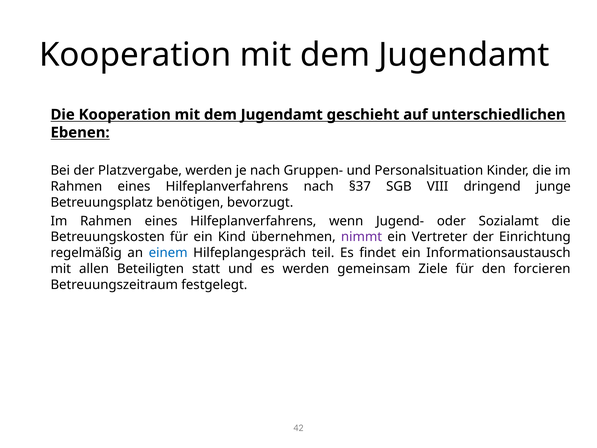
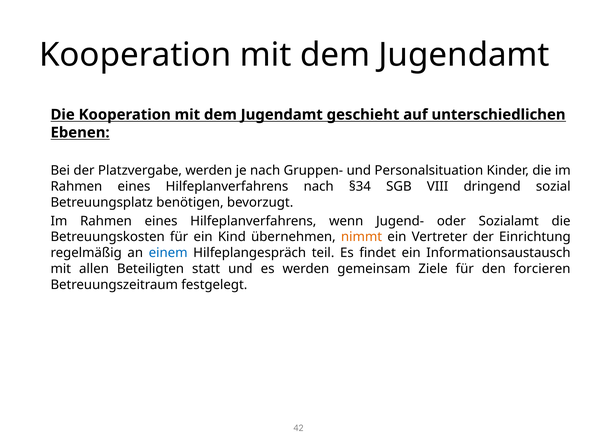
§37: §37 -> §34
junge: junge -> sozial
nimmt colour: purple -> orange
